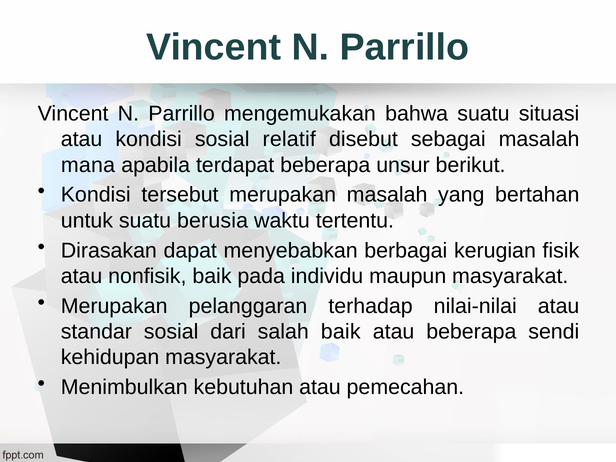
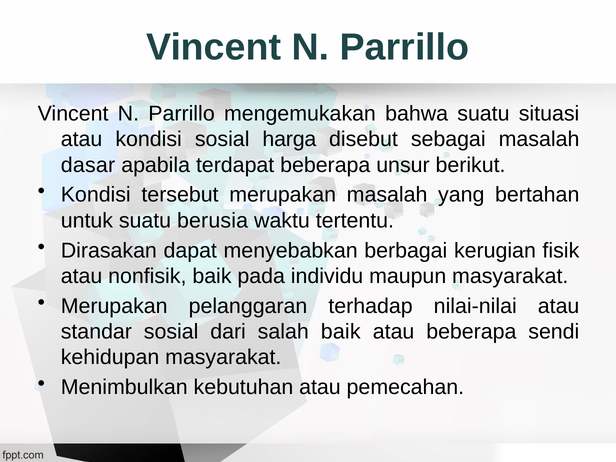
relatif: relatif -> harga
mana: mana -> dasar
